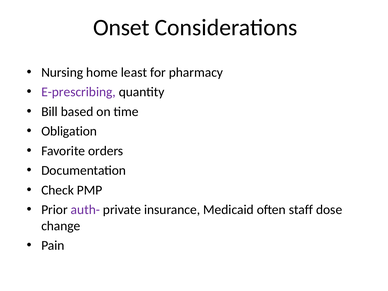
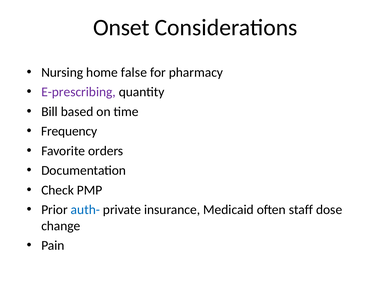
least: least -> false
Obligation: Obligation -> Frequency
auth- colour: purple -> blue
